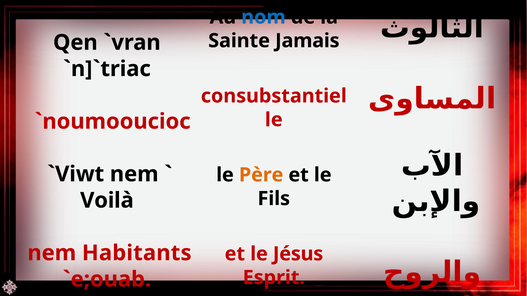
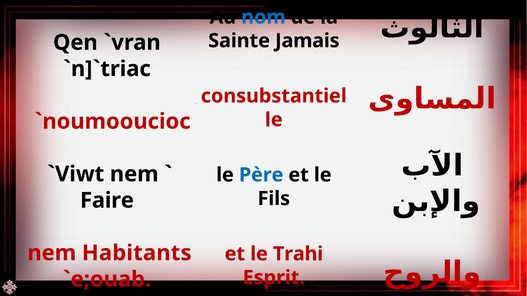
Père colour: orange -> blue
Voilà: Voilà -> Faire
Jésus: Jésus -> Trahi
